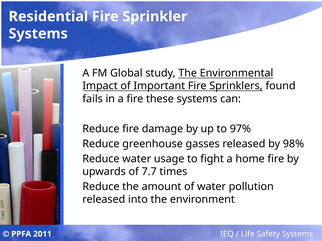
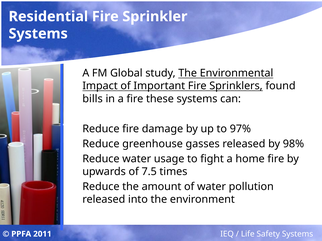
fails: fails -> bills
7.7: 7.7 -> 7.5
